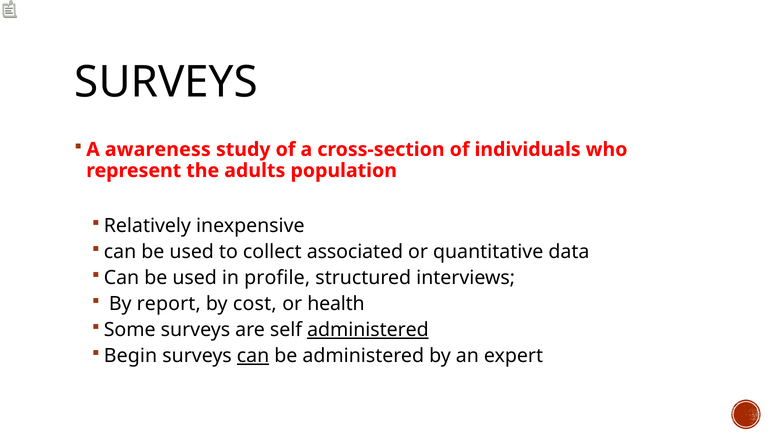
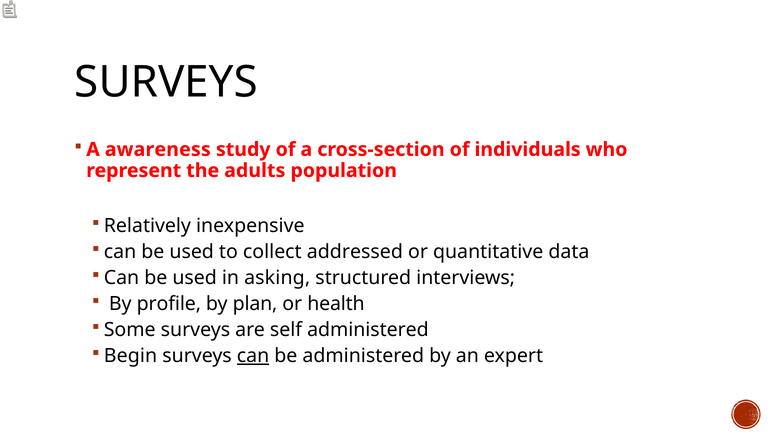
associated: associated -> addressed
profile: profile -> asking
report: report -> profile
cost: cost -> plan
administered at (368, 330) underline: present -> none
